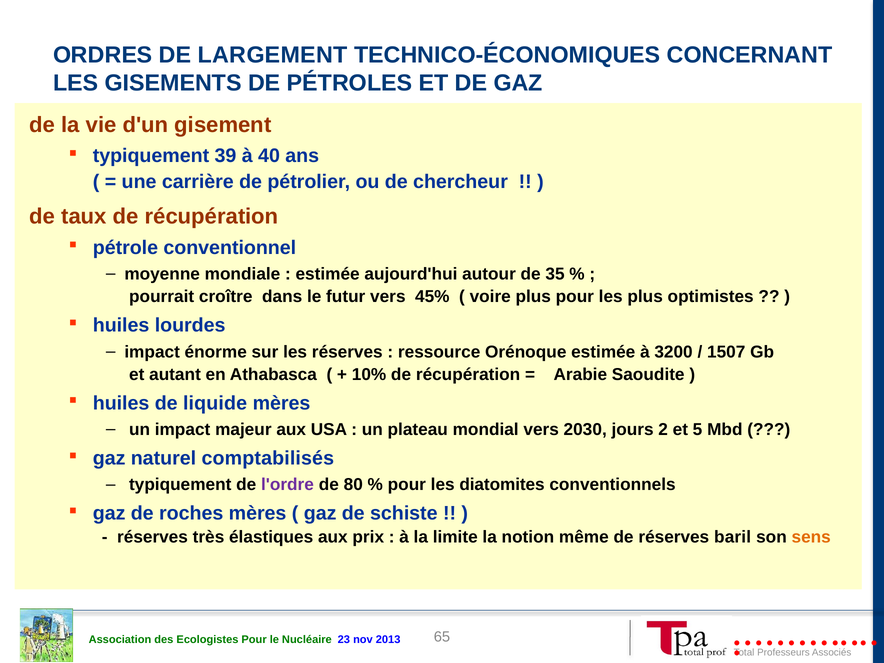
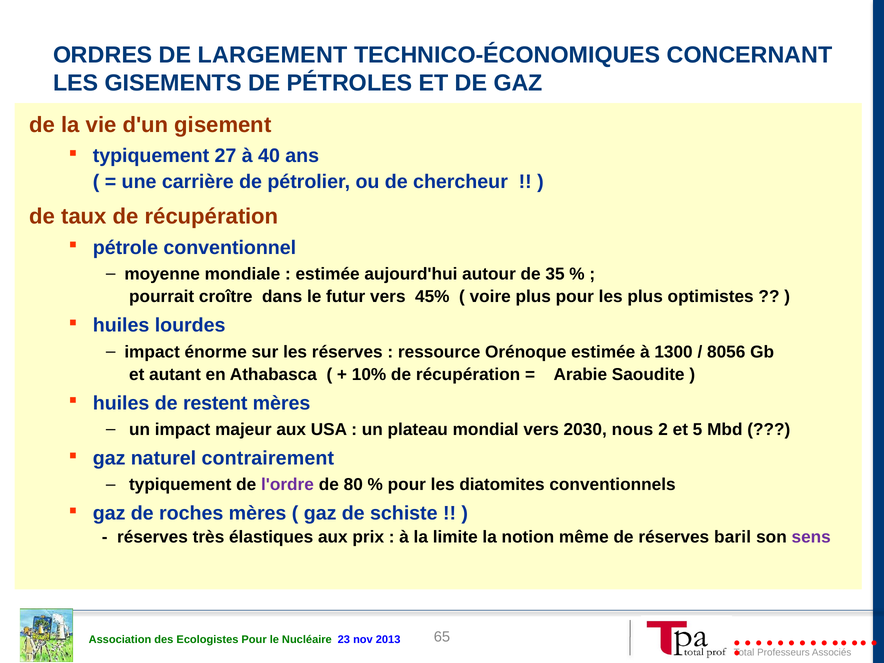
39: 39 -> 27
3200: 3200 -> 1300
1507: 1507 -> 8056
liquide: liquide -> restent
jours: jours -> nous
comptabilisés: comptabilisés -> contrairement
sens colour: orange -> purple
